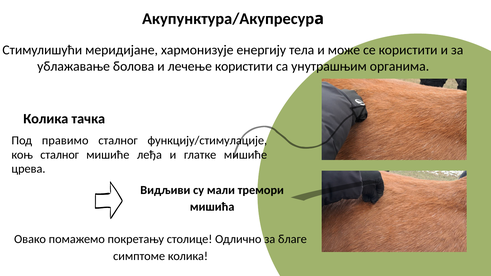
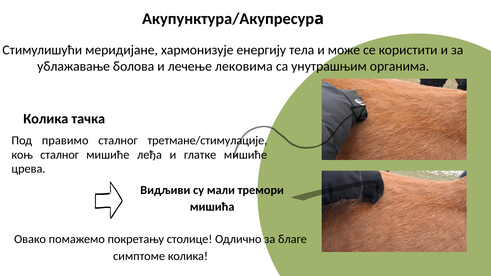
лечење користити: користити -> лековима
функцију/стимулације: функцију/стимулације -> третмане/стимулације
